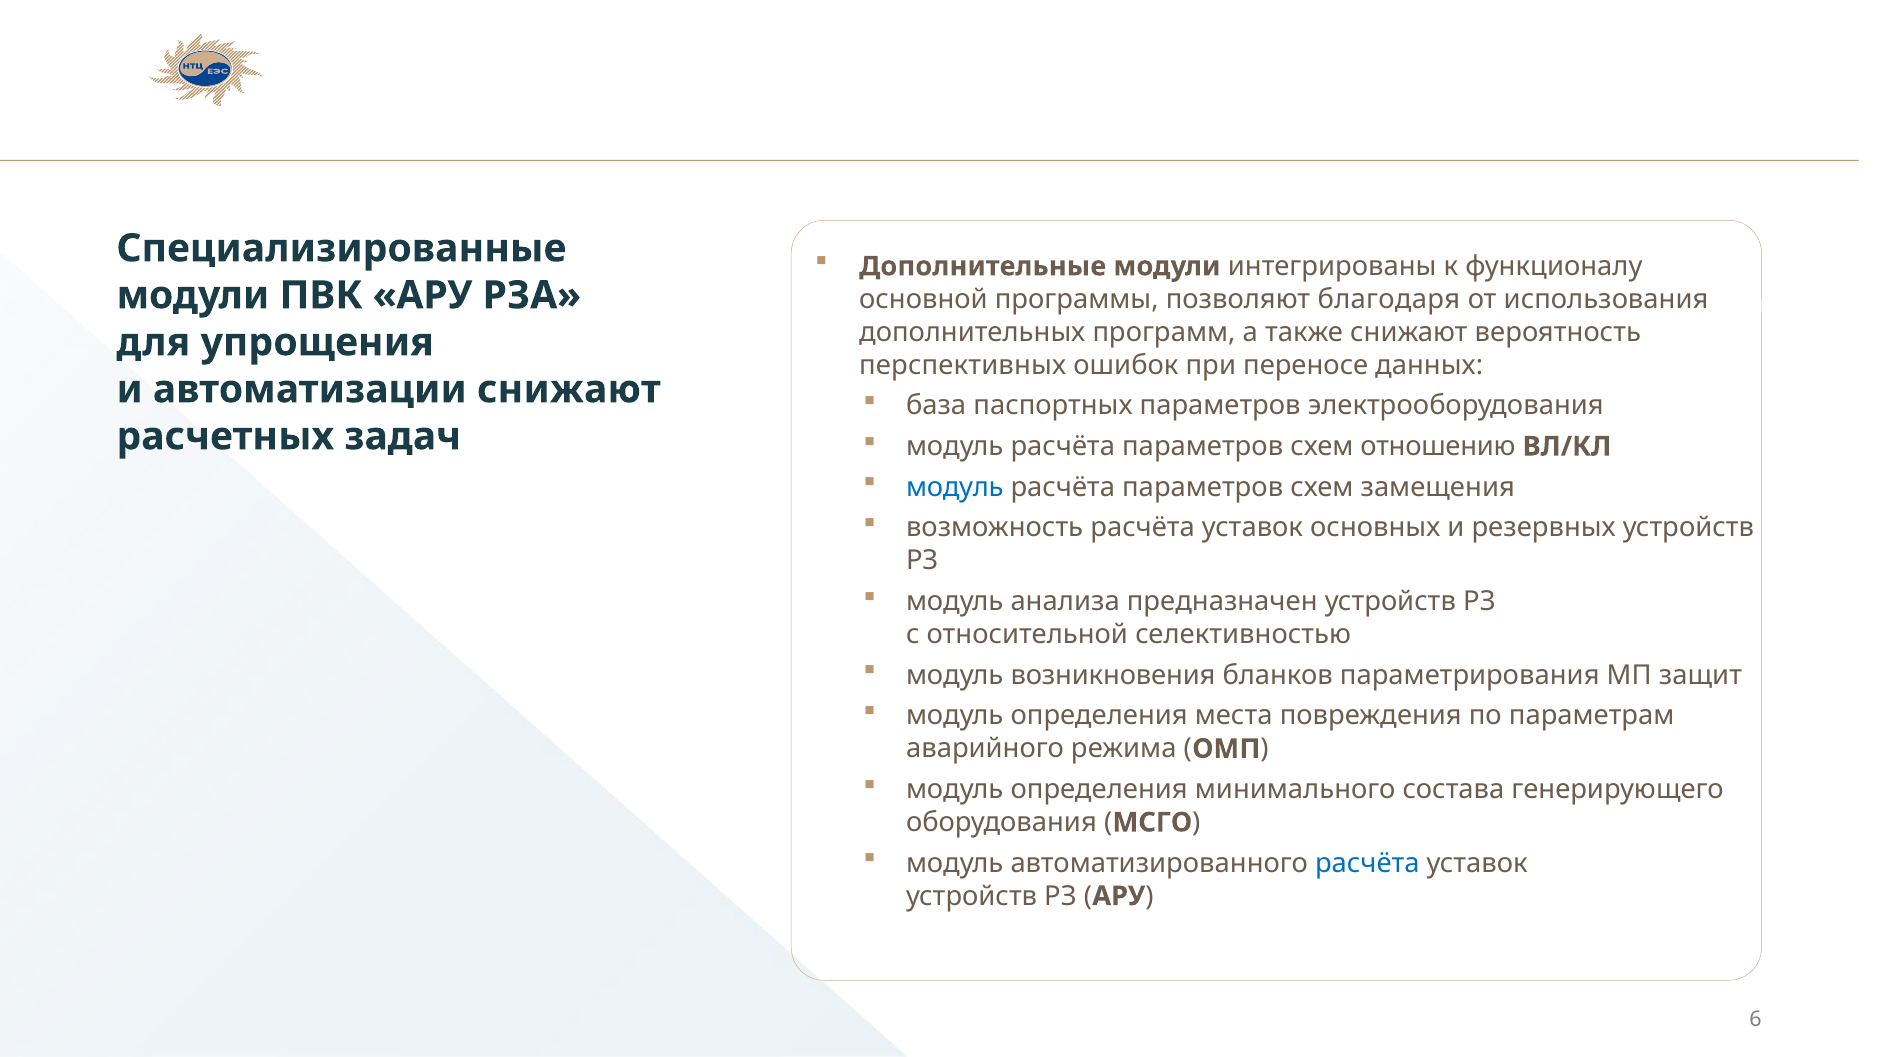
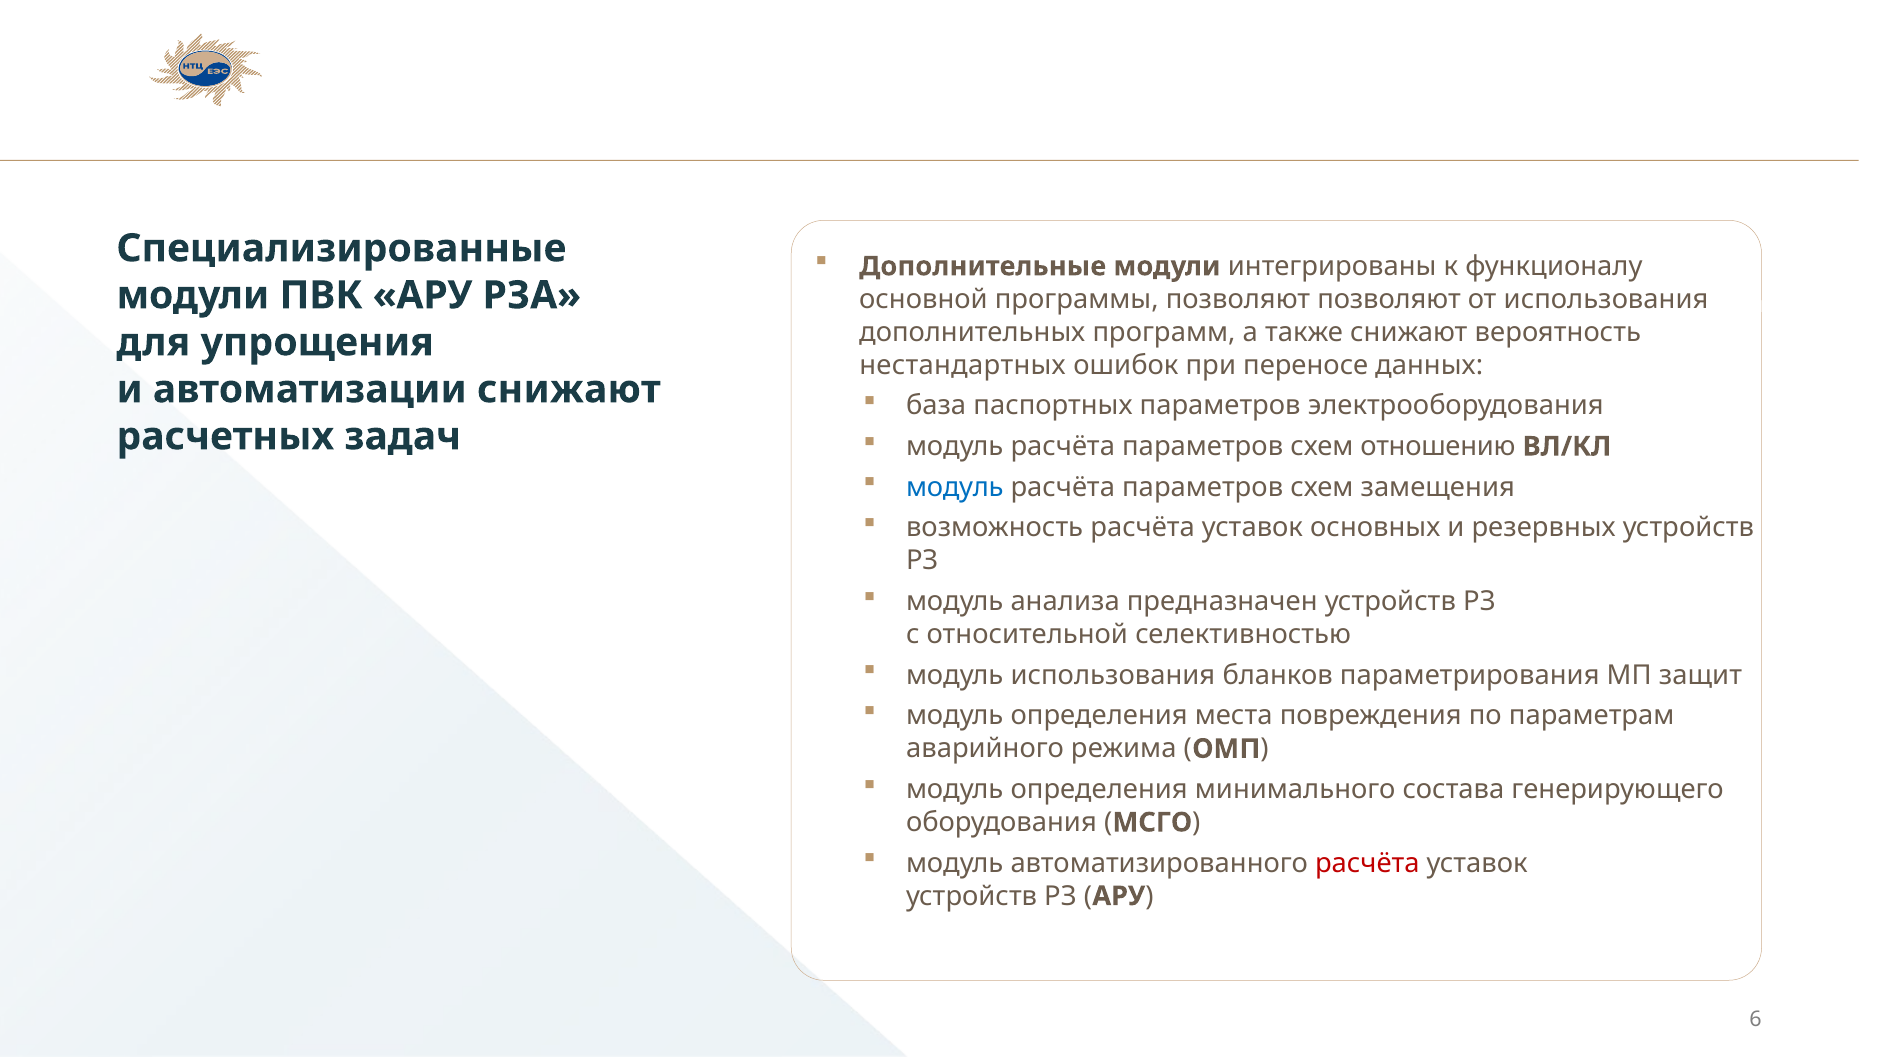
позволяют благодаря: благодаря -> позволяют
перспективных: перспективных -> нестандартных
модуль возникновения: возникновения -> использования
расчёта at (1367, 863) colour: blue -> red
